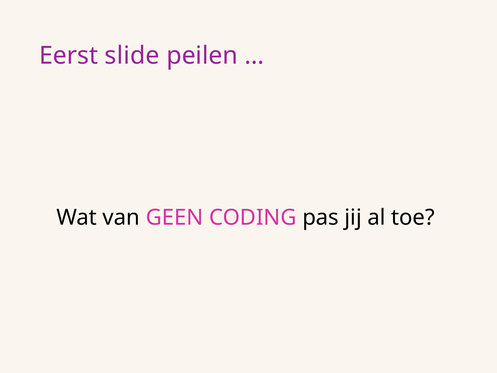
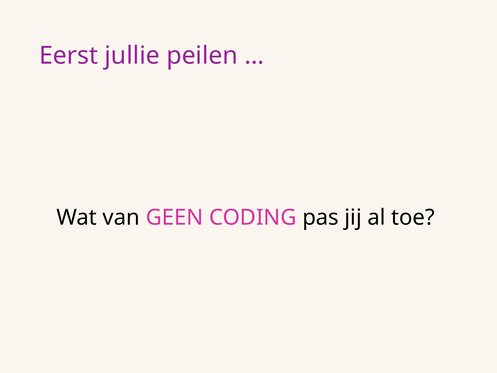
slide: slide -> jullie
